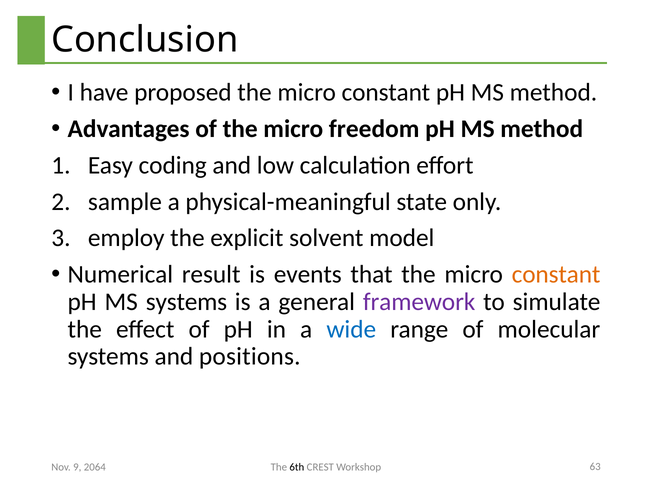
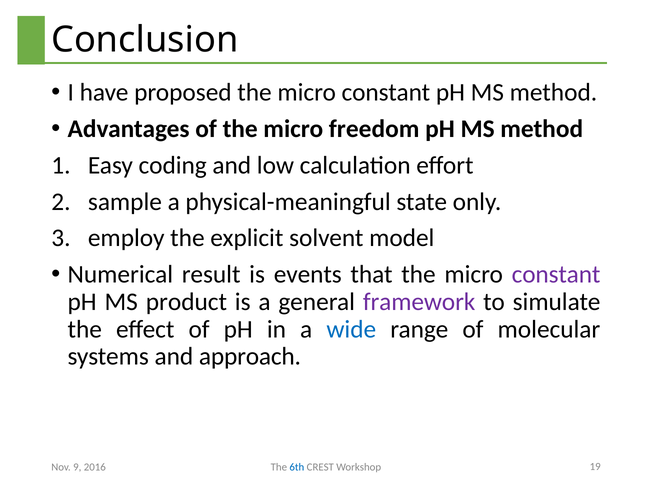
constant at (556, 274) colour: orange -> purple
MS systems: systems -> product
positions: positions -> approach
2064: 2064 -> 2016
6th colour: black -> blue
63: 63 -> 19
